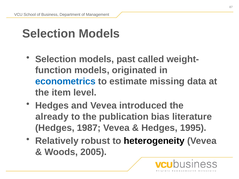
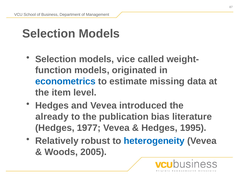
past: past -> vice
1987: 1987 -> 1977
heterogeneity colour: black -> blue
